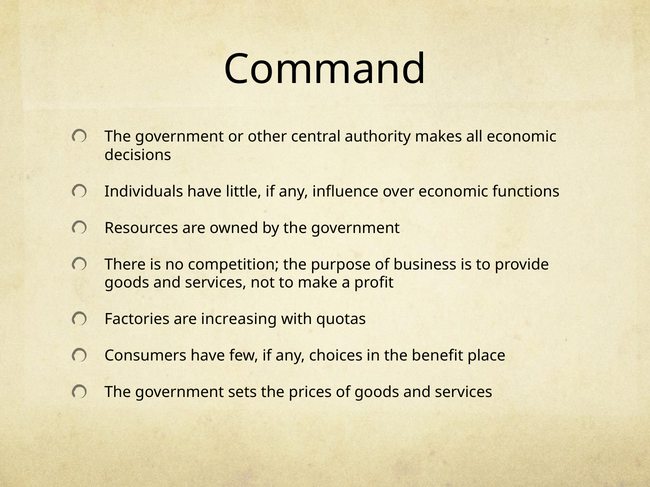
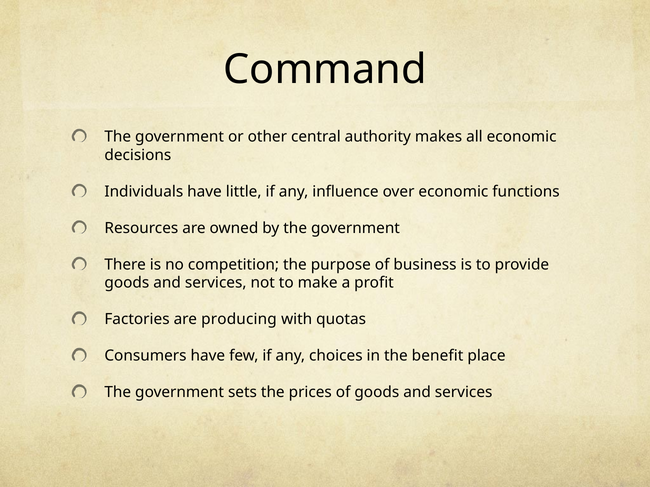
increasing: increasing -> producing
